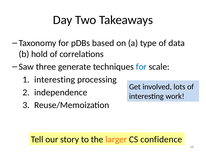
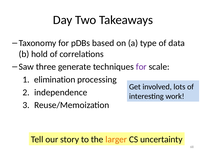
for at (141, 67) colour: blue -> purple
interesting at (55, 80): interesting -> elimination
confidence: confidence -> uncertainty
